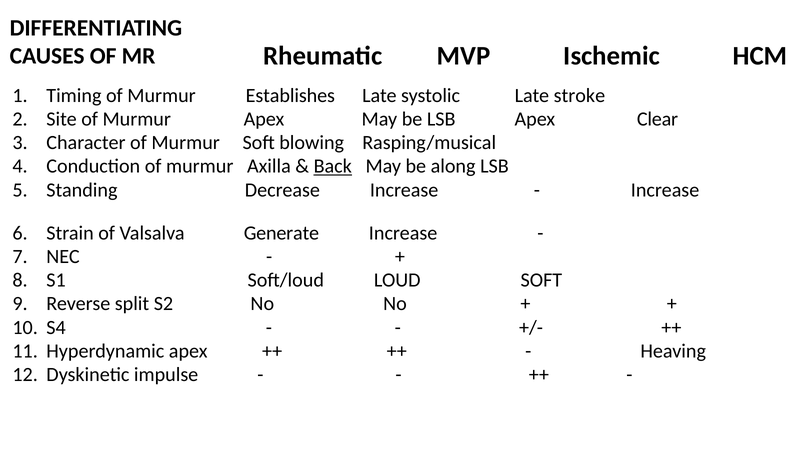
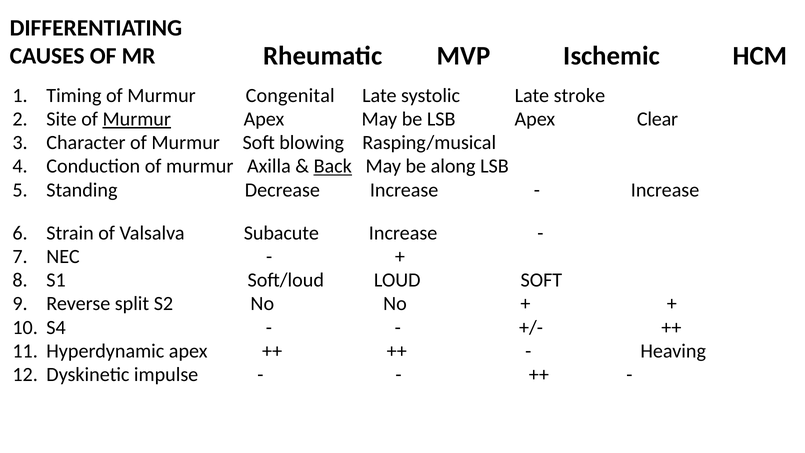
Establishes: Establishes -> Congenital
Murmur at (137, 119) underline: none -> present
Generate: Generate -> Subacute
